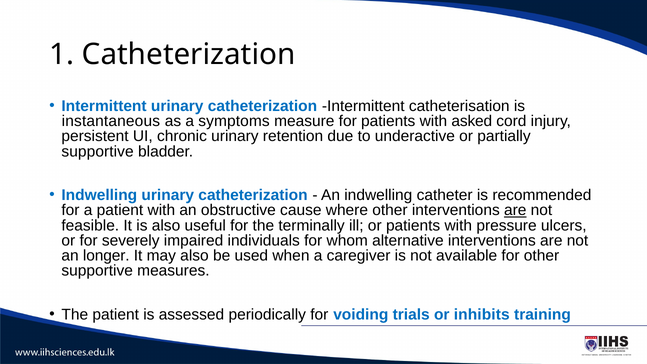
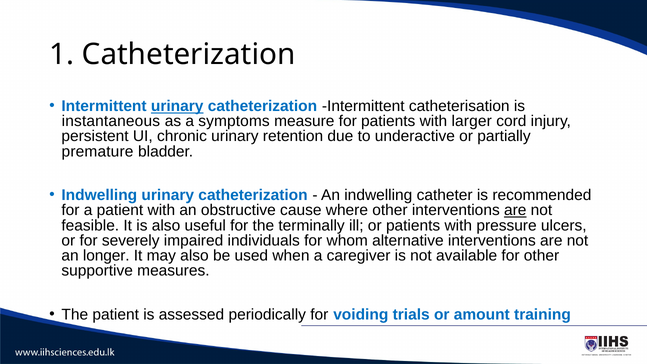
urinary at (177, 106) underline: none -> present
asked: asked -> larger
supportive at (98, 151): supportive -> premature
inhibits: inhibits -> amount
